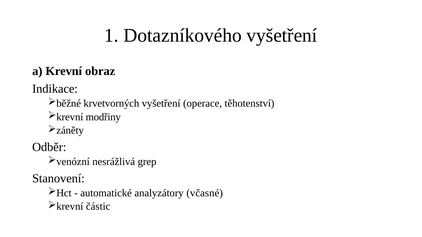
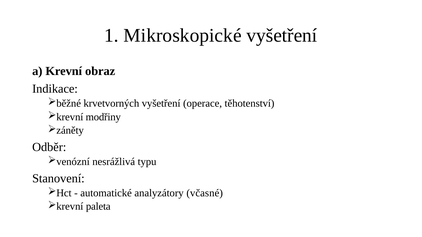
Dotazníkového: Dotazníkového -> Mikroskopické
grep: grep -> typu
částic: částic -> paleta
